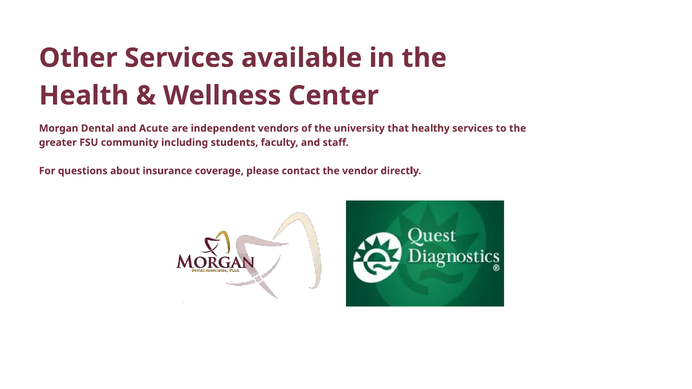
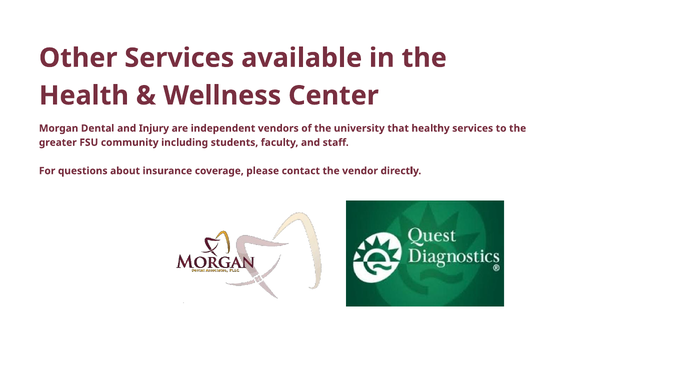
Acute: Acute -> Injury
